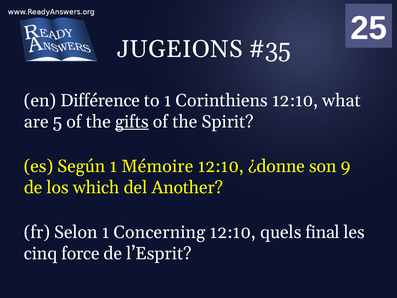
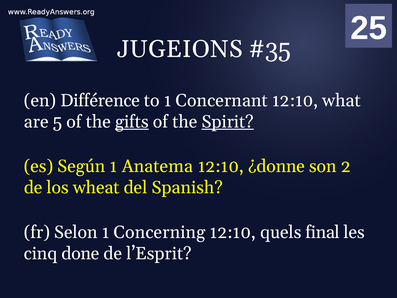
Corinthiens: Corinthiens -> Concernant
Spirit underline: none -> present
Mémoire: Mémoire -> Anatema
9: 9 -> 2
which: which -> wheat
Another: Another -> Spanish
force: force -> done
